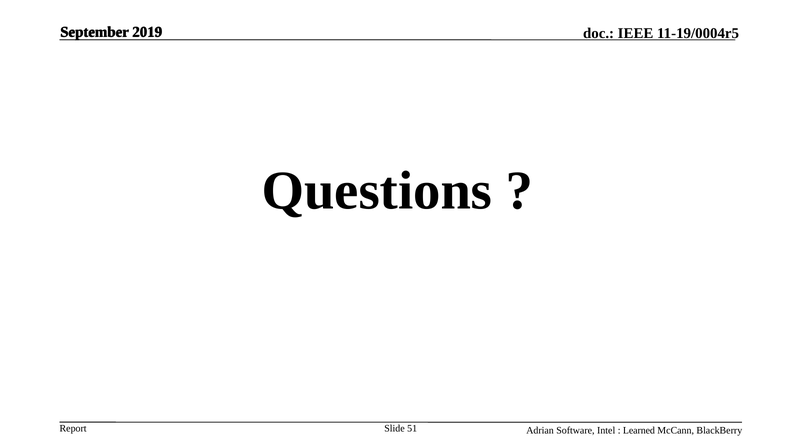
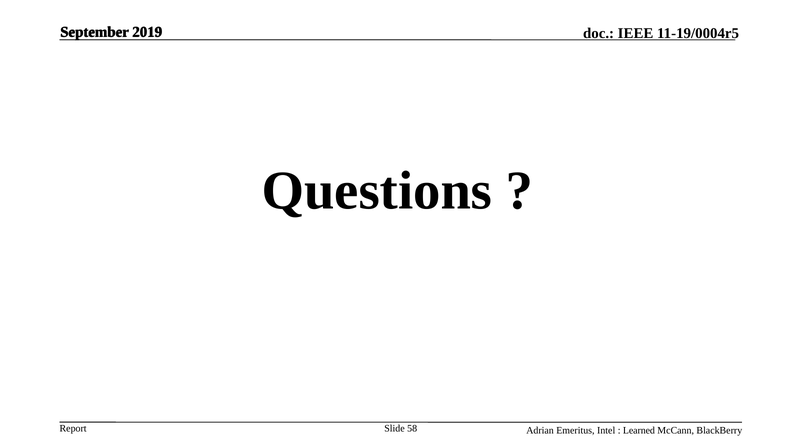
51: 51 -> 58
Software: Software -> Emeritus
